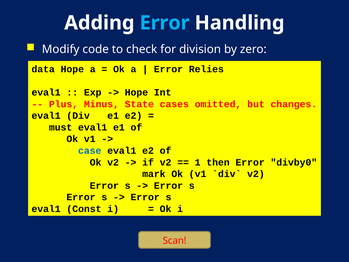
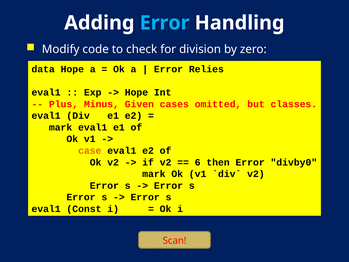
State: State -> Given
changes: changes -> classes
must at (61, 127): must -> mark
case colour: blue -> orange
1: 1 -> 6
